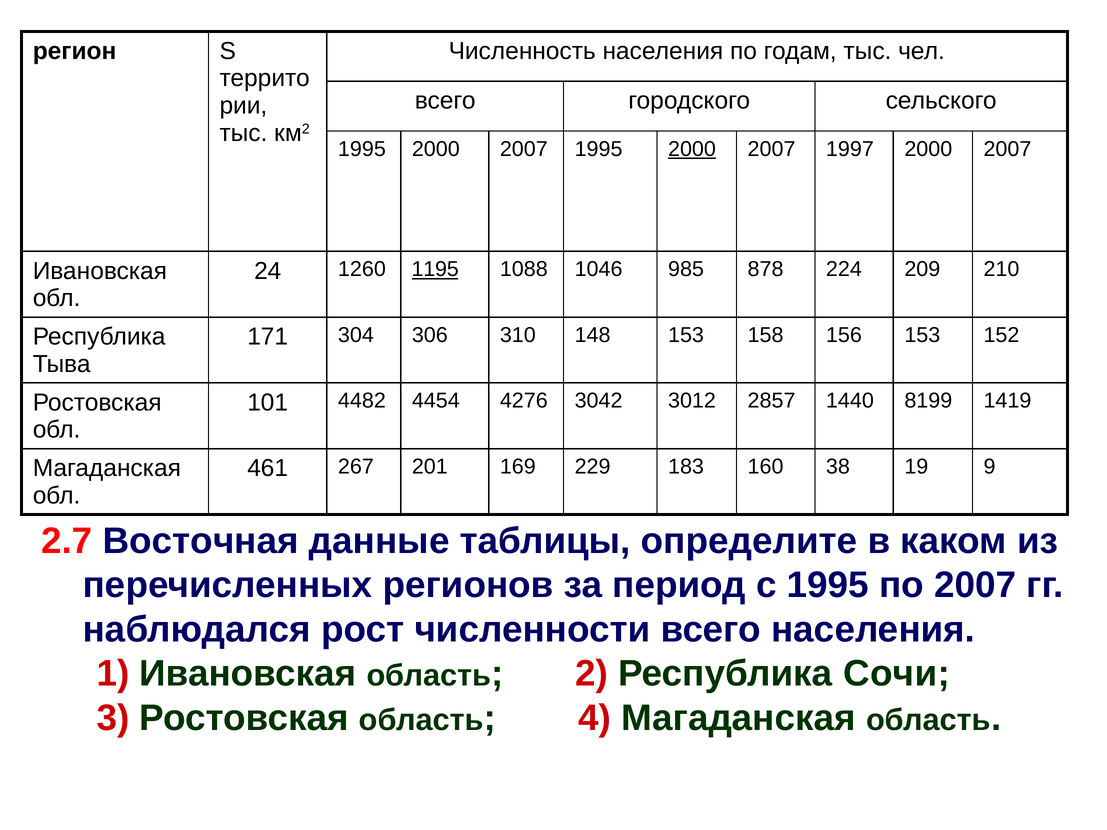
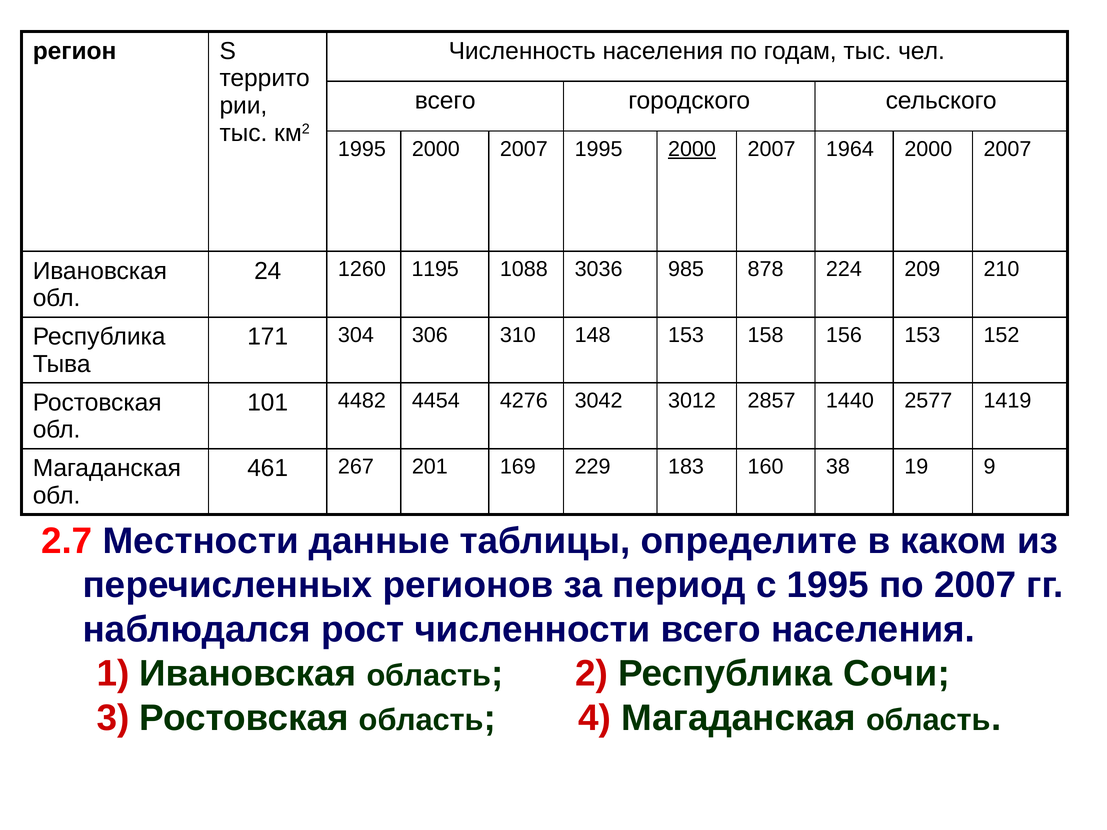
1997: 1997 -> 1964
1195 underline: present -> none
1046: 1046 -> 3036
8199: 8199 -> 2577
Восточная: Восточная -> Местности
